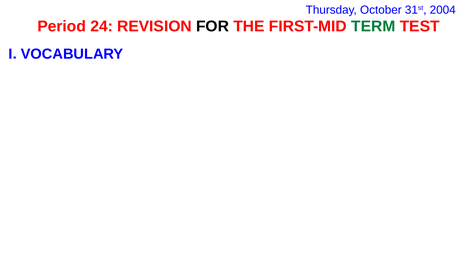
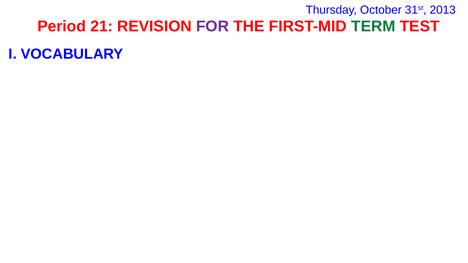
2004: 2004 -> 2013
24: 24 -> 21
FOR colour: black -> purple
